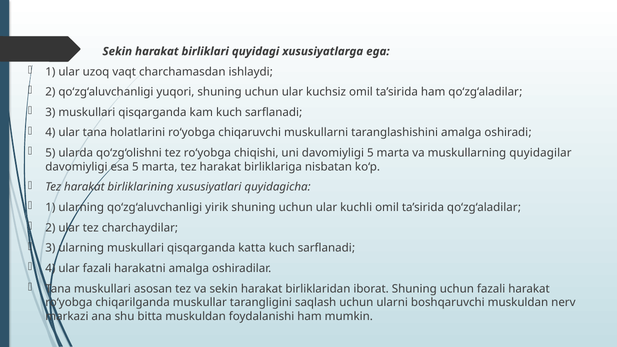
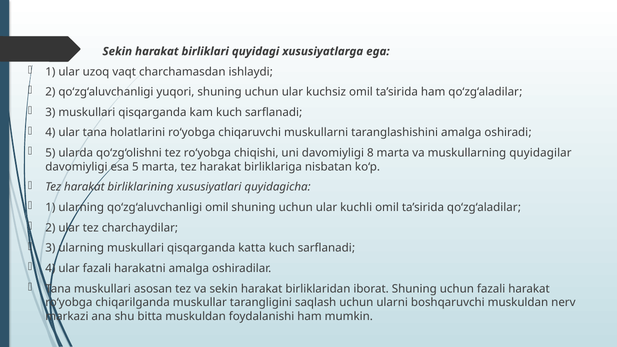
davomiyligi 5: 5 -> 8
qo‘zg‘aluvchanligi yirik: yirik -> omil
